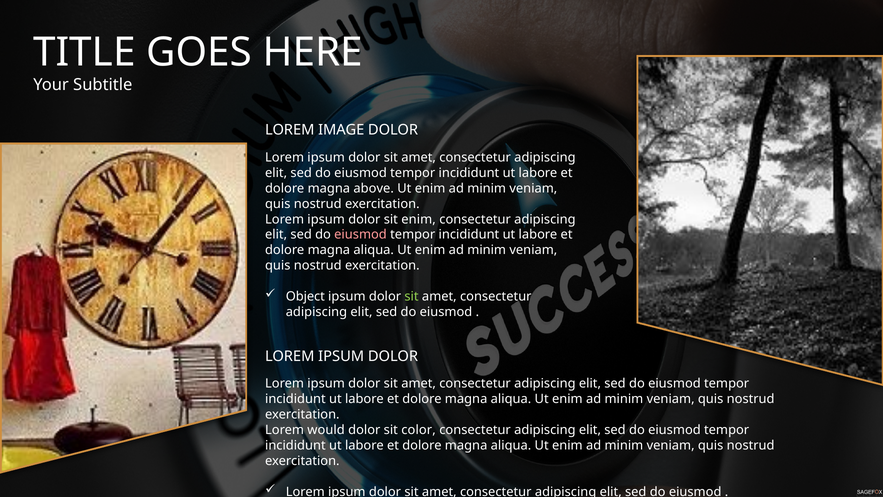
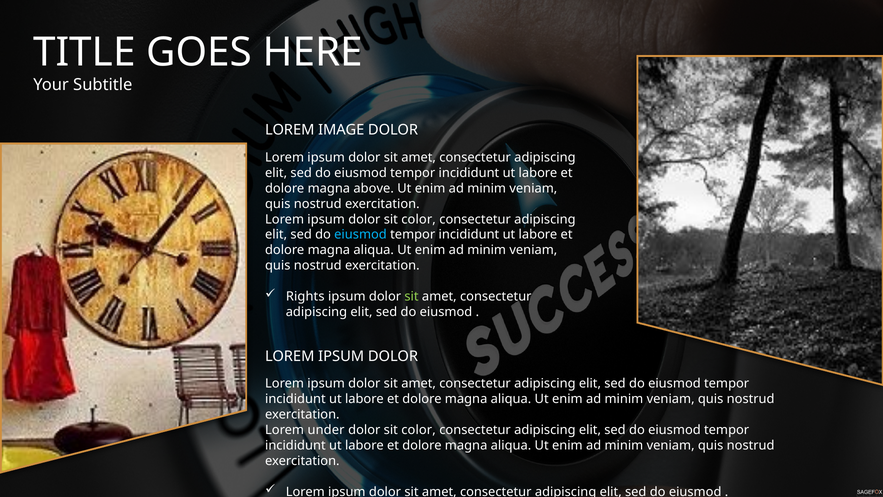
ipsum dolor sit enim: enim -> color
eiusmod at (361, 235) colour: pink -> light blue
Object: Object -> Rights
would: would -> under
